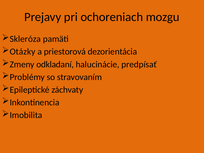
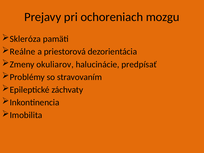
Otázky: Otázky -> Reálne
odkladaní: odkladaní -> okuliarov
